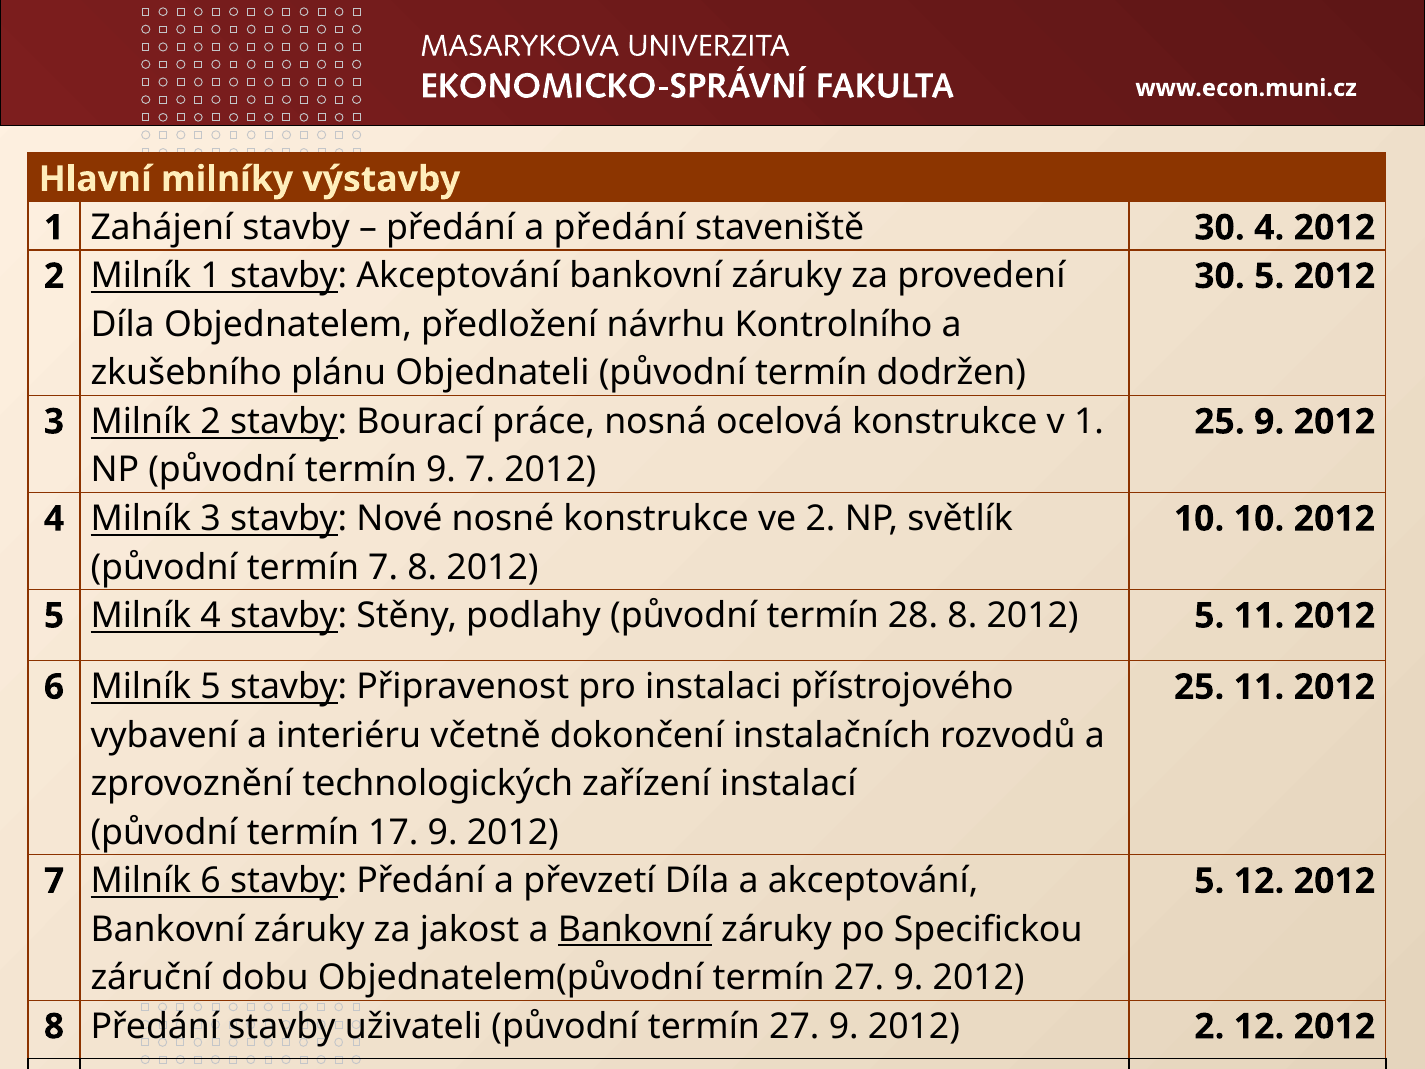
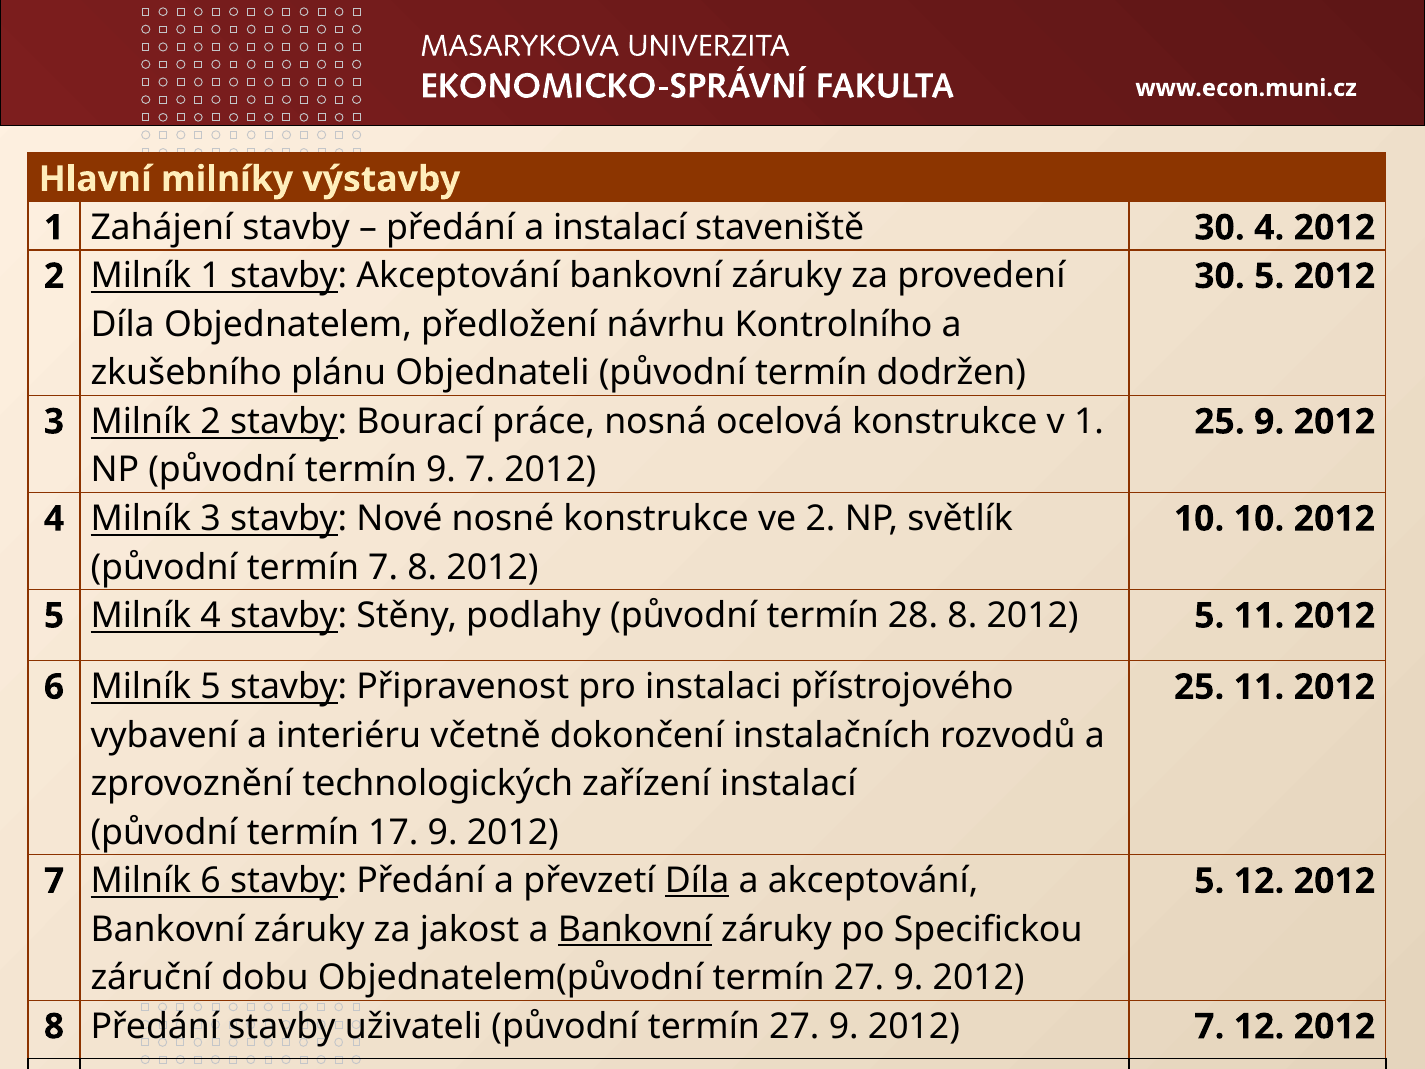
a předání: předání -> instalací
Díla at (697, 881) underline: none -> present
9 2012 2: 2 -> 7
